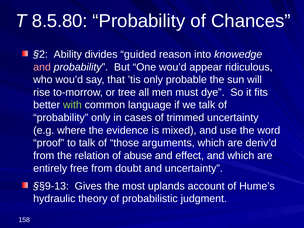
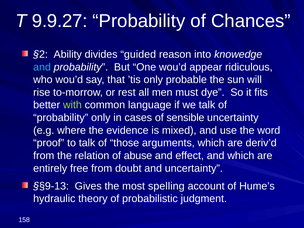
8.5.80: 8.5.80 -> 9.9.27
and at (42, 67) colour: pink -> light blue
tree: tree -> rest
trimmed: trimmed -> sensible
uplands: uplands -> spelling
